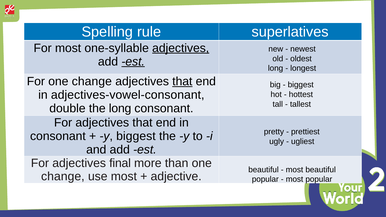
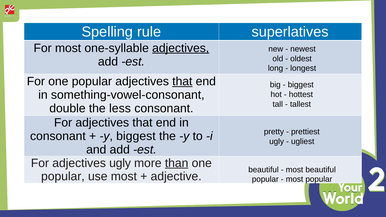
est at (133, 62) underline: present -> none
For one change: change -> popular
adjectives-vowel-consonant: adjectives-vowel-consonant -> something-vowel-consonant
the long: long -> less
adjectives final: final -> ugly
than underline: none -> present
change at (63, 177): change -> popular
